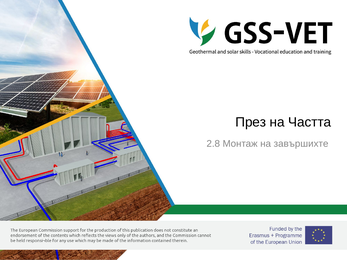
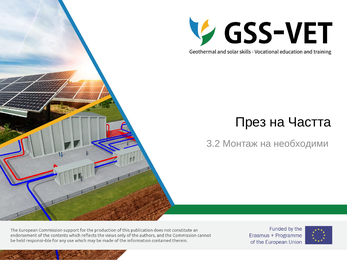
2.8: 2.8 -> 3.2
завършихте: завършихте -> необходими
